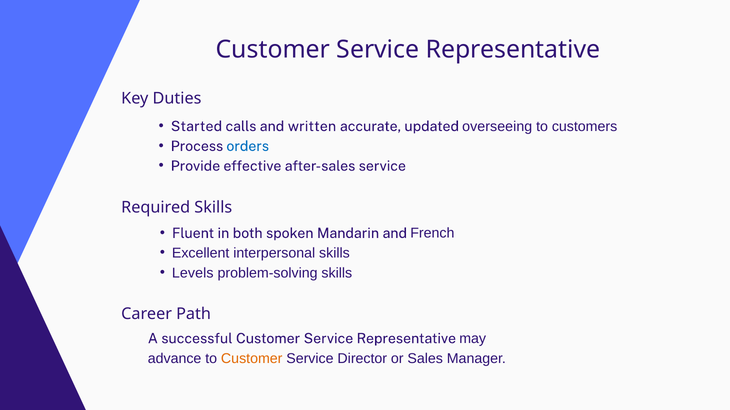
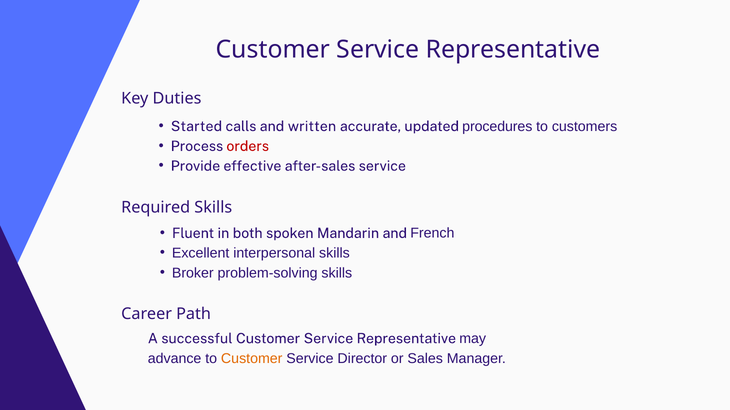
overseeing: overseeing -> procedures
orders colour: blue -> red
Levels: Levels -> Broker
